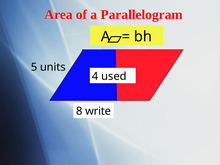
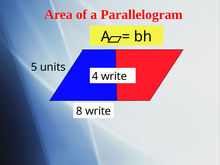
4 used: used -> write
